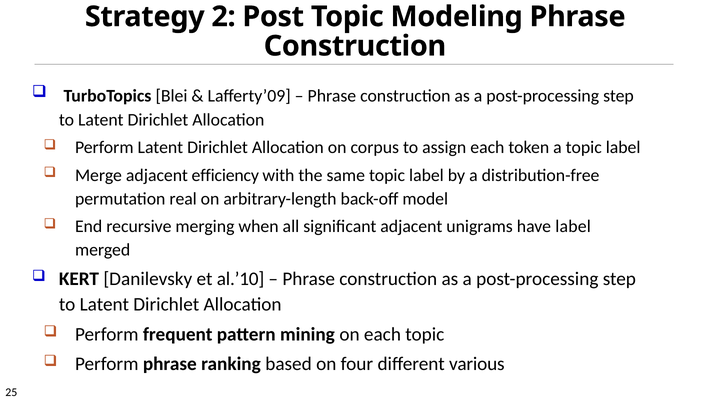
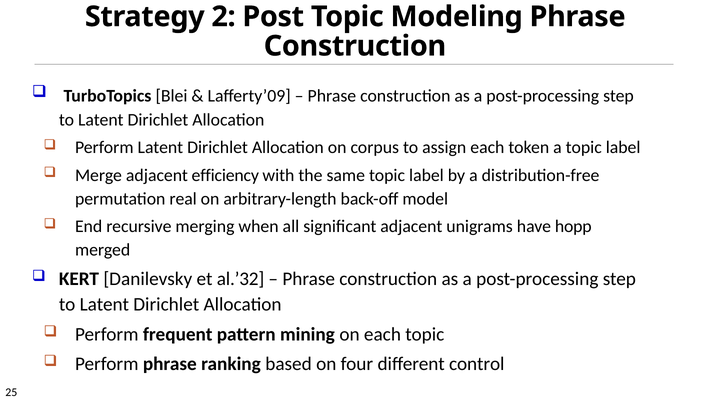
have label: label -> hopp
al.’10: al.’10 -> al.’32
various: various -> control
